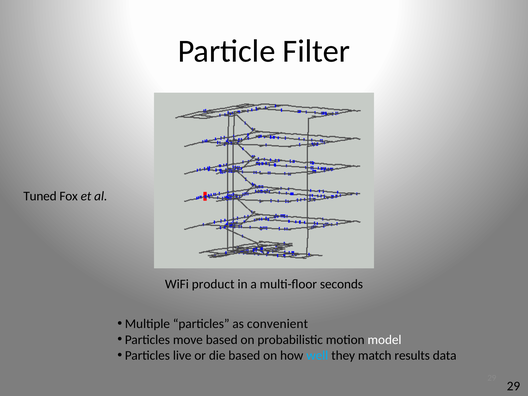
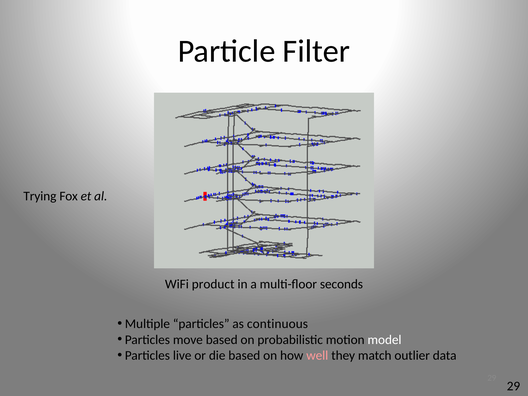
Tuned: Tuned -> Trying
convenient: convenient -> continuous
well colour: light blue -> pink
results: results -> outlier
